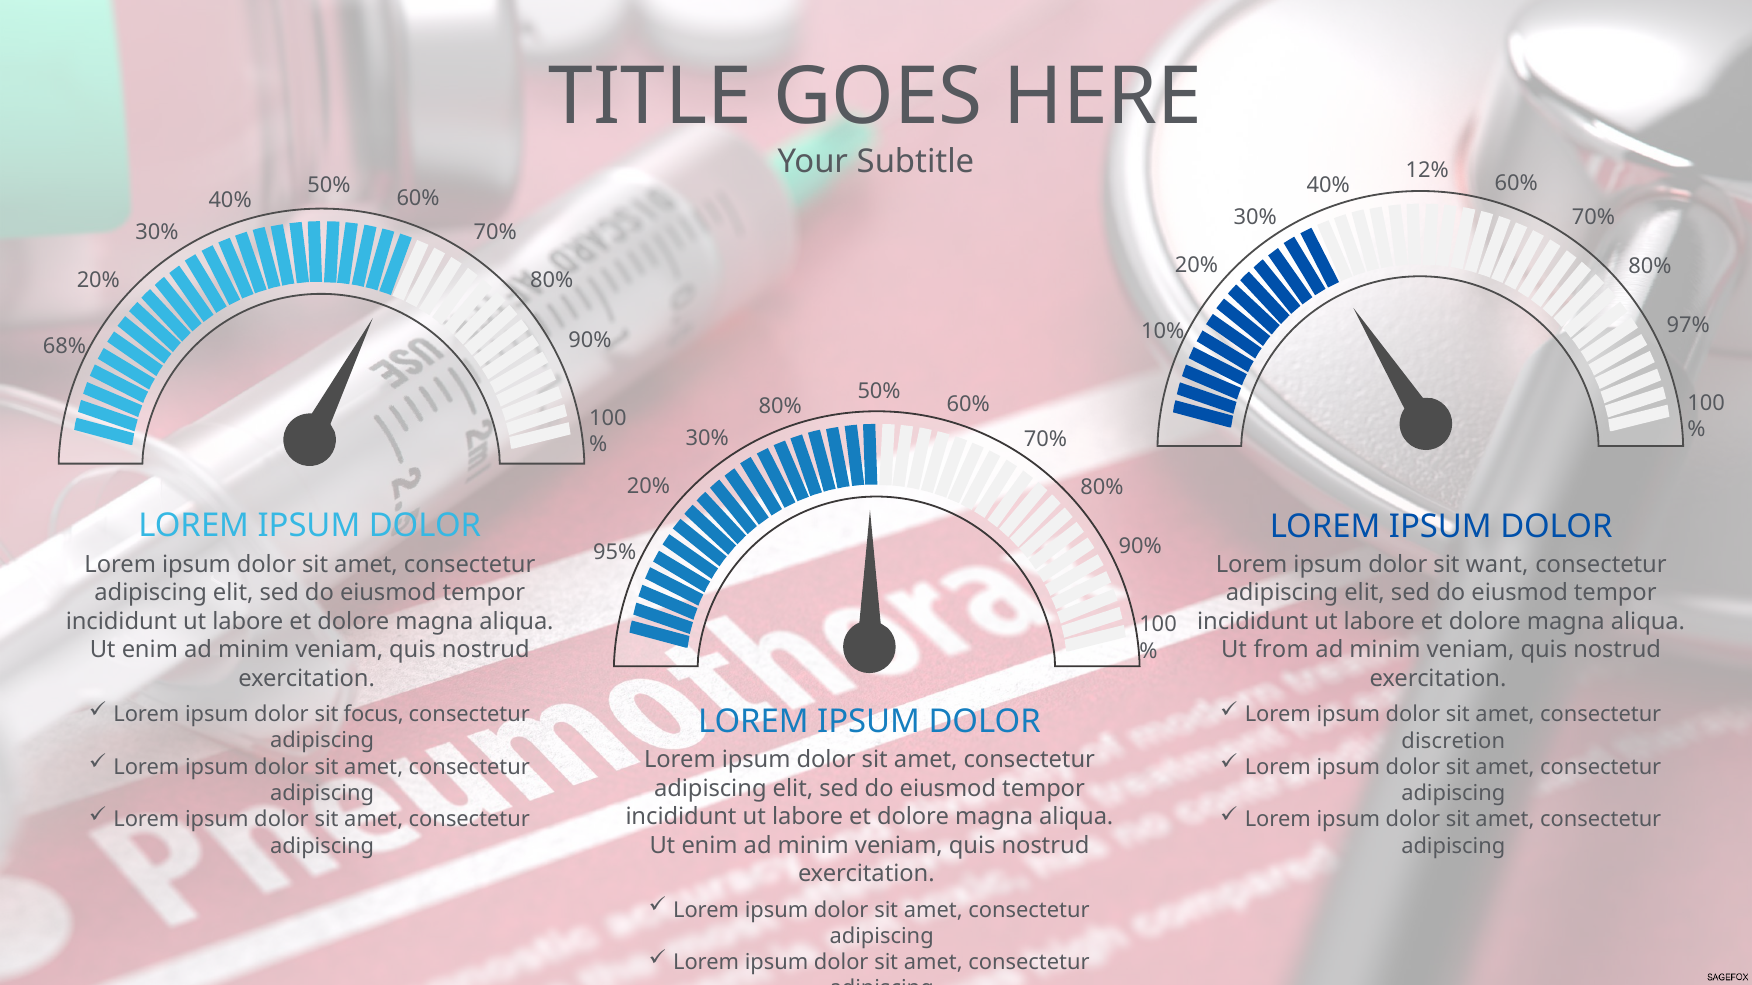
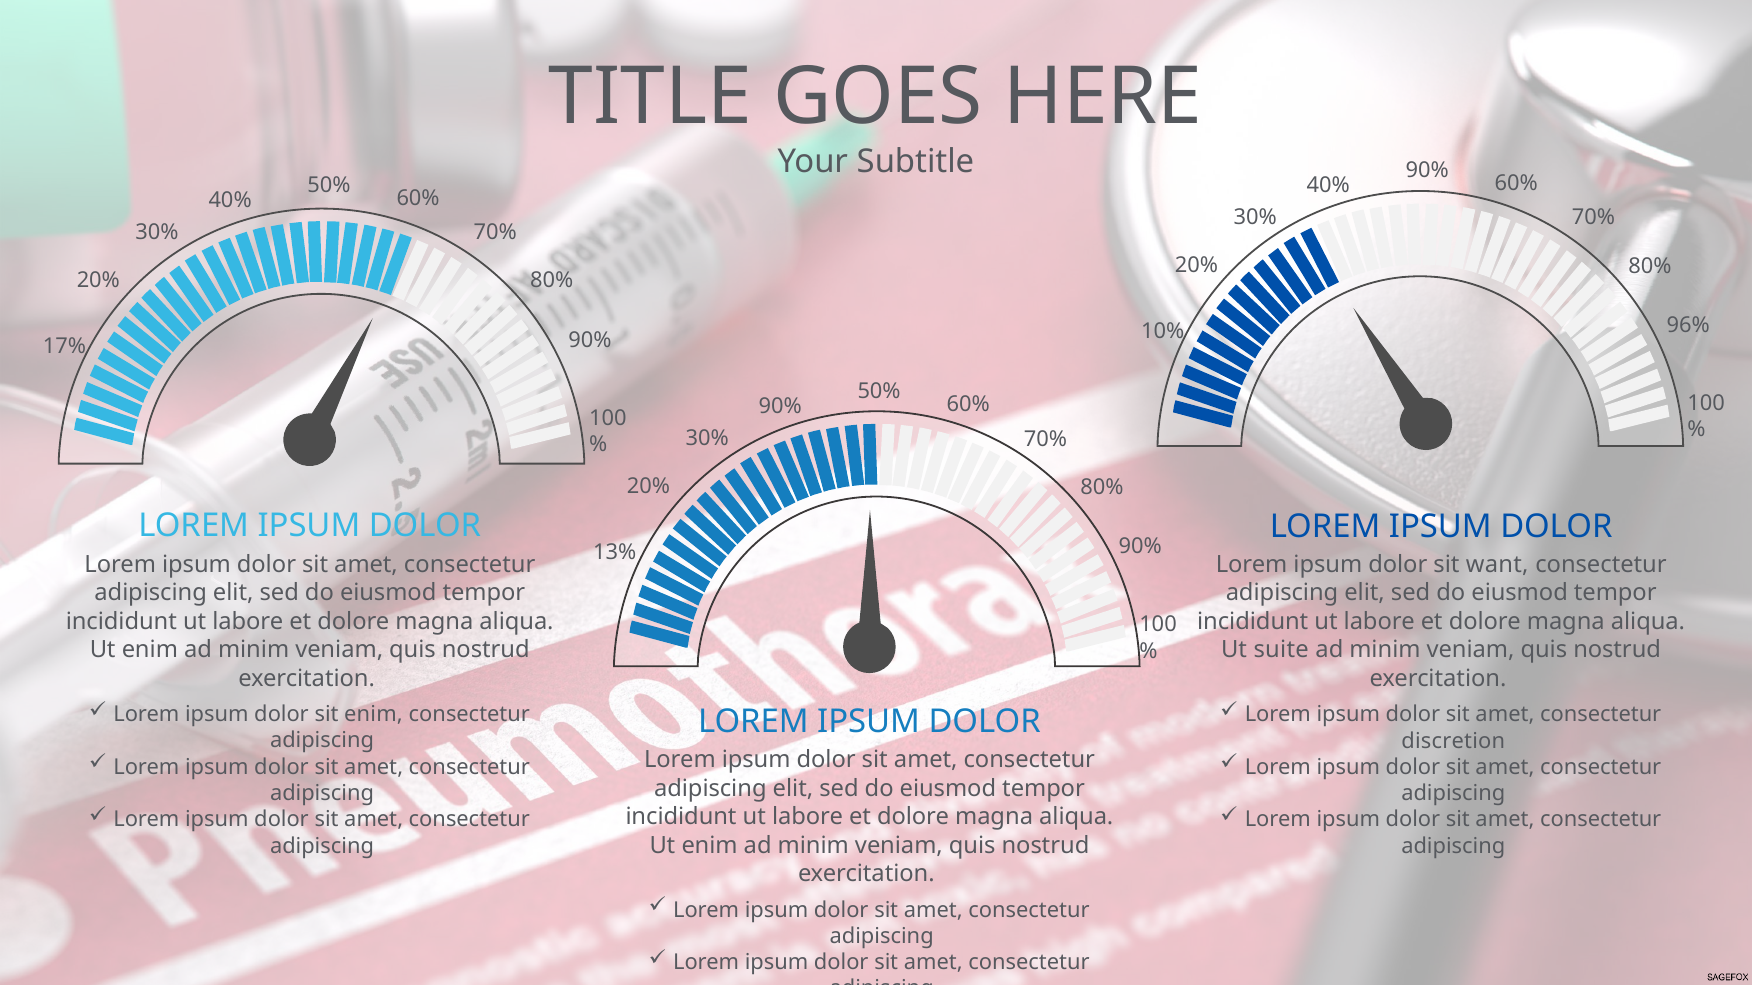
12% at (1427, 171): 12% -> 90%
97%: 97% -> 96%
68%: 68% -> 17%
80% at (780, 406): 80% -> 90%
95%: 95% -> 13%
from: from -> suite
sit focus: focus -> enim
